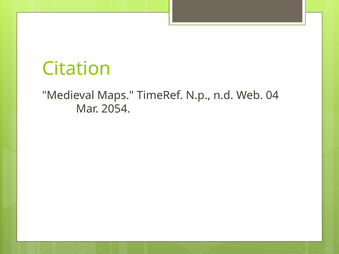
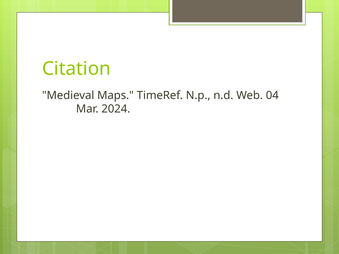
2054: 2054 -> 2024
